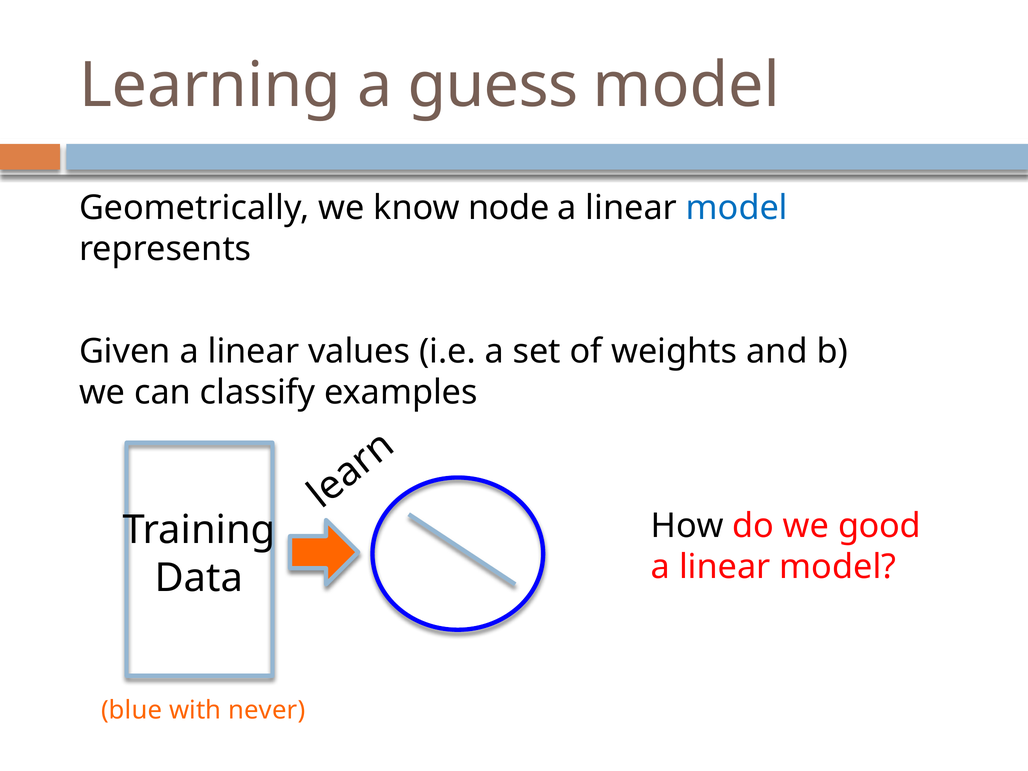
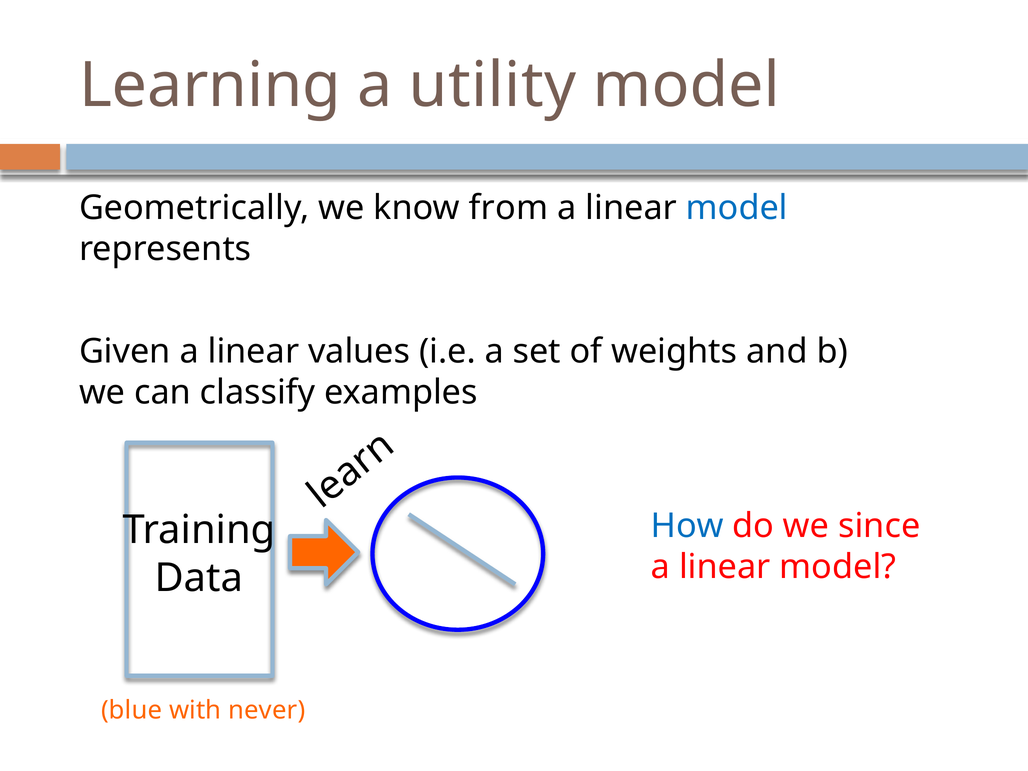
guess: guess -> utility
node: node -> from
How colour: black -> blue
good: good -> since
